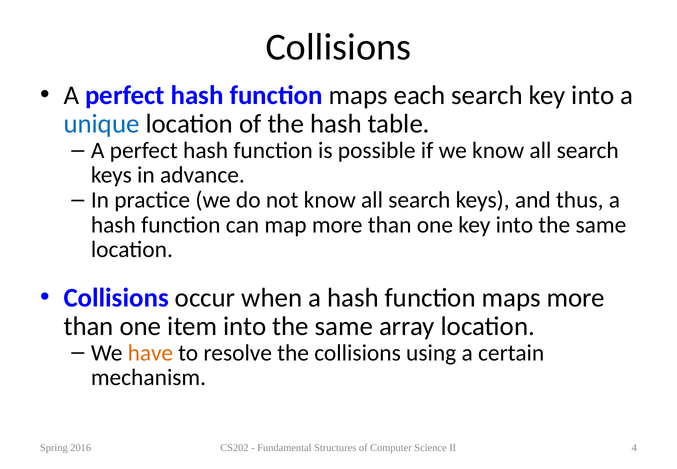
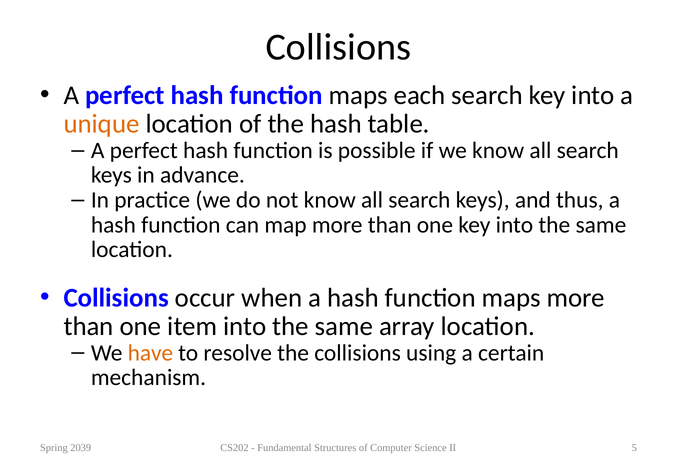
unique colour: blue -> orange
2016: 2016 -> 2039
4: 4 -> 5
